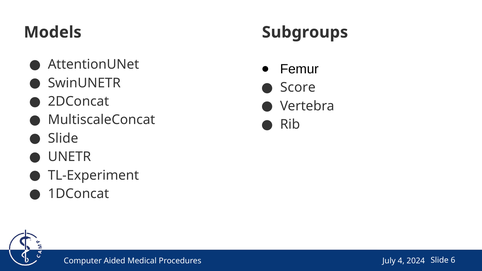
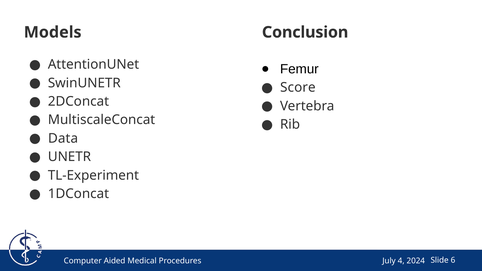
Subgroups: Subgroups -> Conclusion
Slide at (63, 138): Slide -> Data
